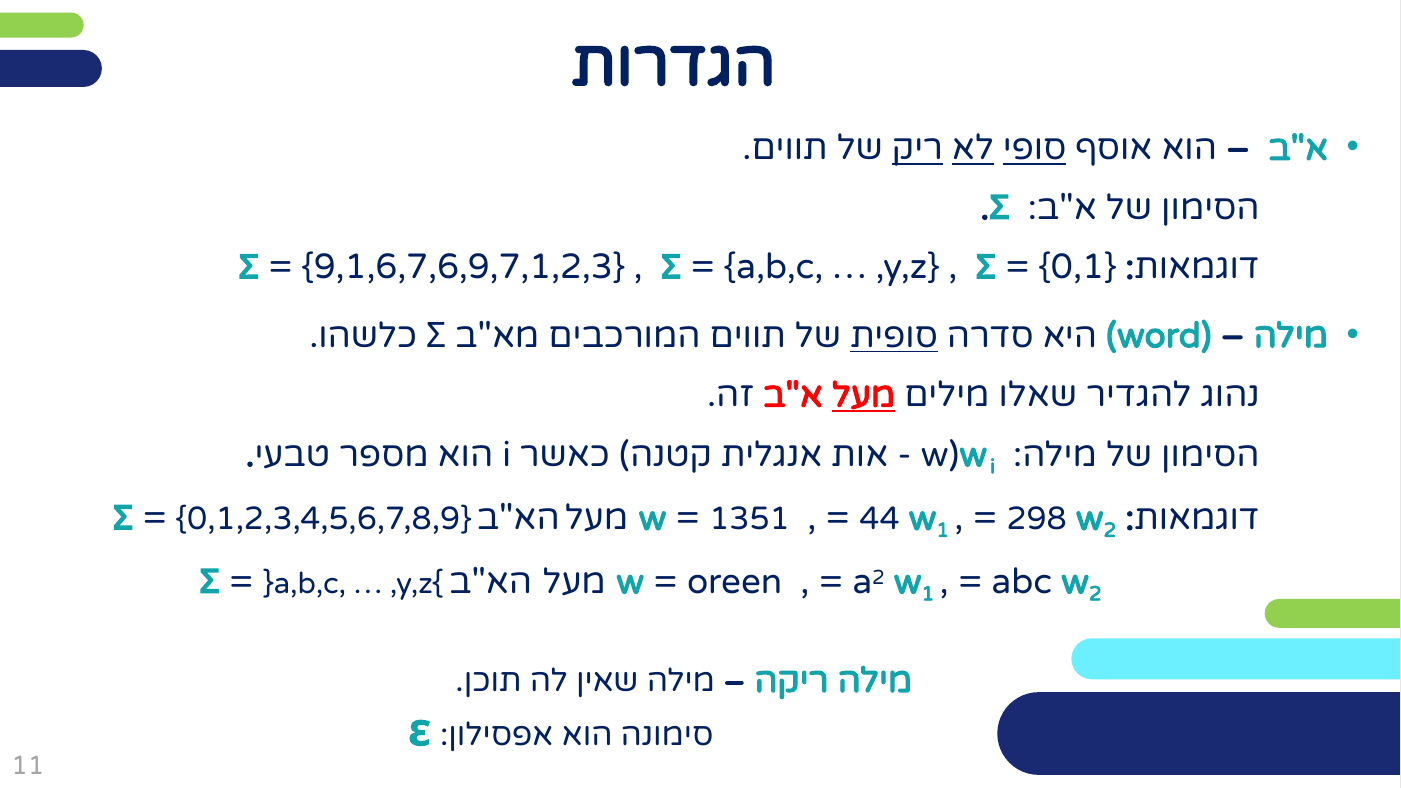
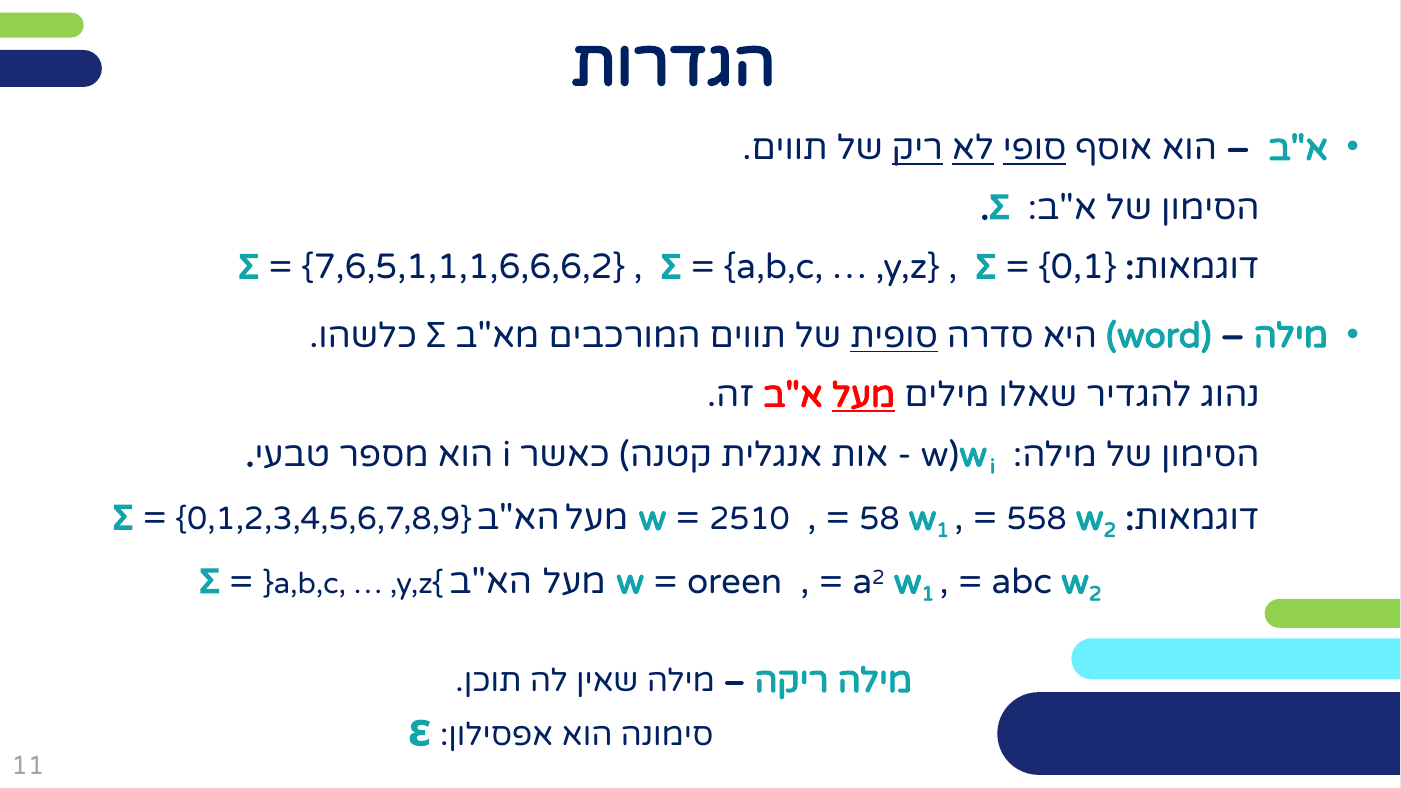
9,1,6,7,6,9,7,1,2,3: 9,1,6,7,6,9,7,1,2,3 -> 7,6,5,1,1,1,6,6,6,2
1351: 1351 -> 2510
44: 44 -> 58
298: 298 -> 558
